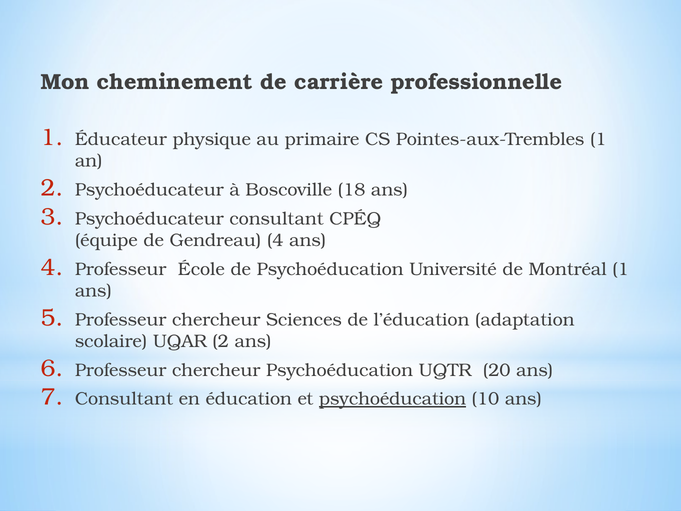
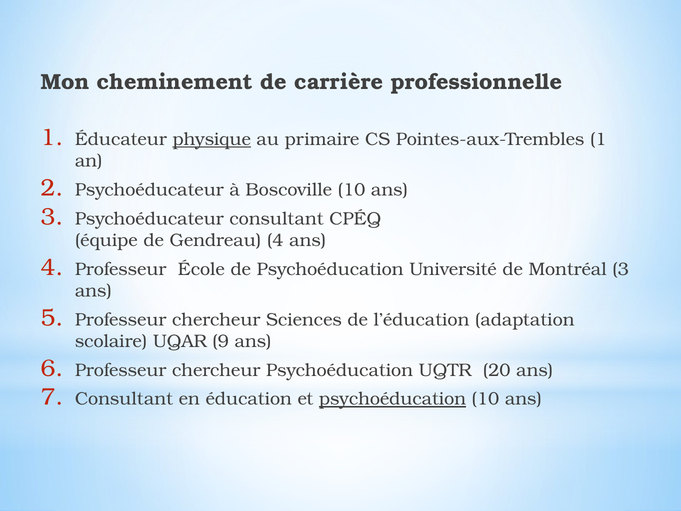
physique underline: none -> present
Boscoville 18: 18 -> 10
Montréal 1: 1 -> 3
UQAR 2: 2 -> 9
